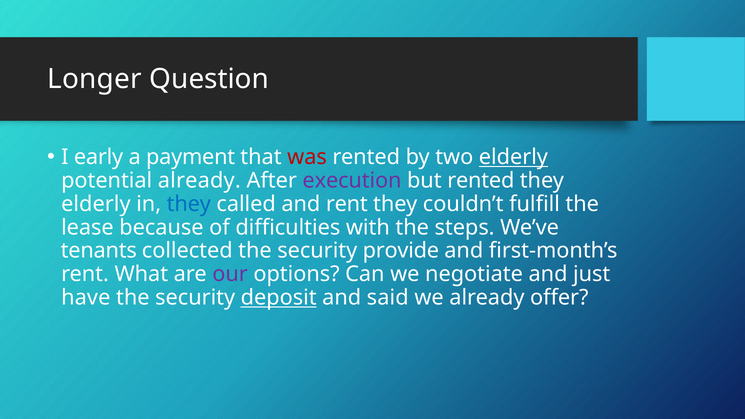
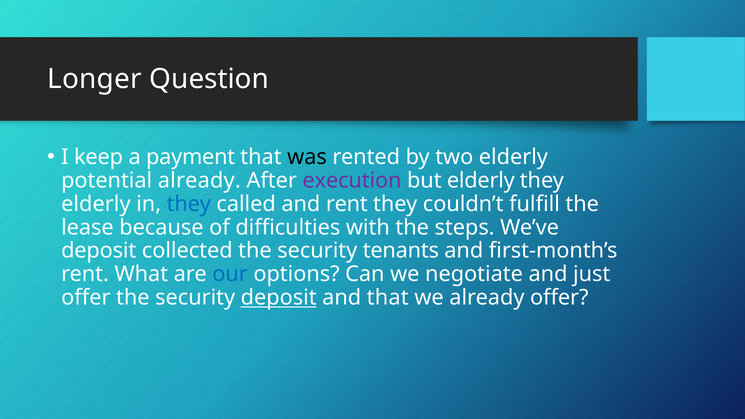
early: early -> keep
was colour: red -> black
elderly at (513, 157) underline: present -> none
but rented: rented -> elderly
tenants at (99, 251): tenants -> deposit
provide: provide -> tenants
our colour: purple -> blue
have at (86, 298): have -> offer
and said: said -> that
